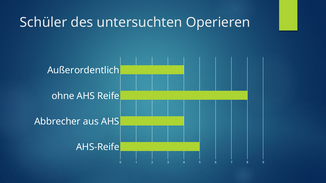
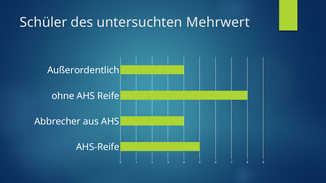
Operieren: Operieren -> Mehrwert
